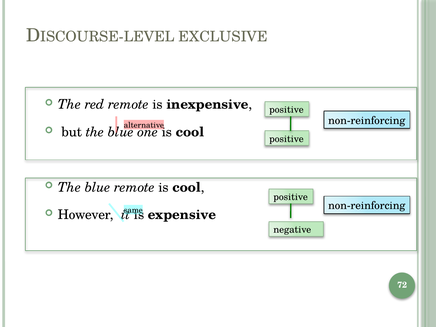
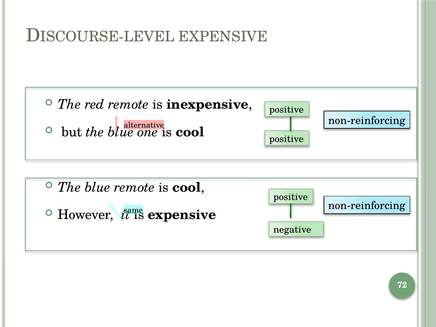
EXCLUSIVE at (223, 37): EXCLUSIVE -> EXPENSIVE
